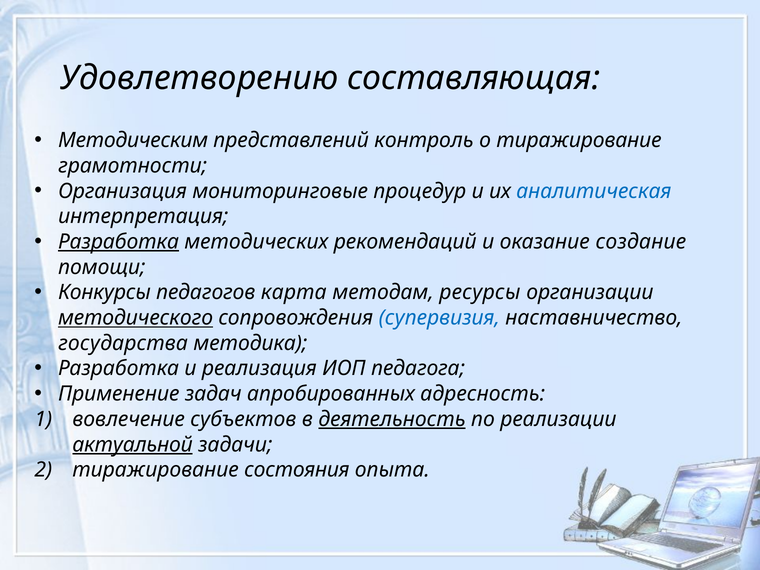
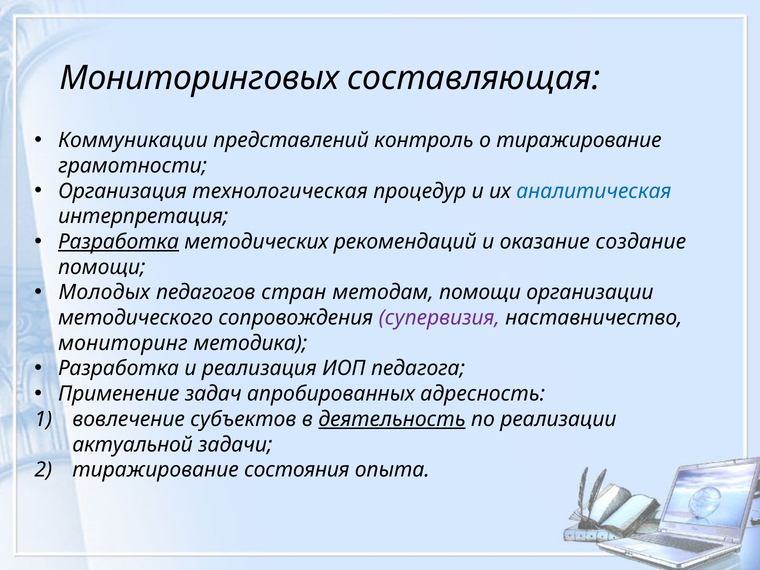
Удовлетворению: Удовлетворению -> Мониторинговых
Методическим: Методическим -> Коммуникации
мониторинговые: мониторинговые -> технологическая
Конкурсы: Конкурсы -> Молодых
карта: карта -> стран
методам ресурсы: ресурсы -> помощи
методического underline: present -> none
супервизия colour: blue -> purple
государства: государства -> мониторинг
актуальной underline: present -> none
